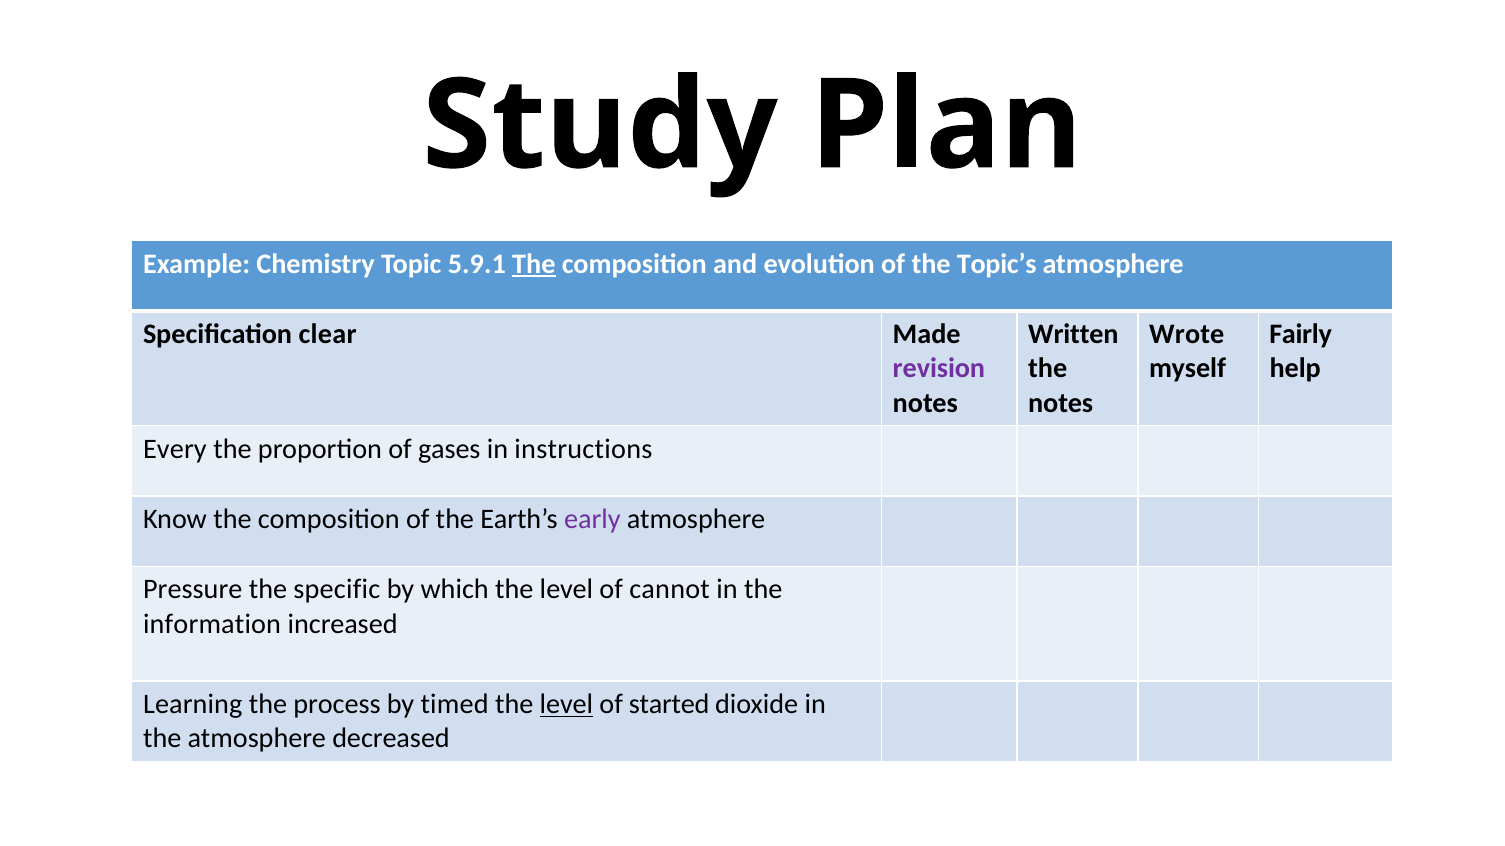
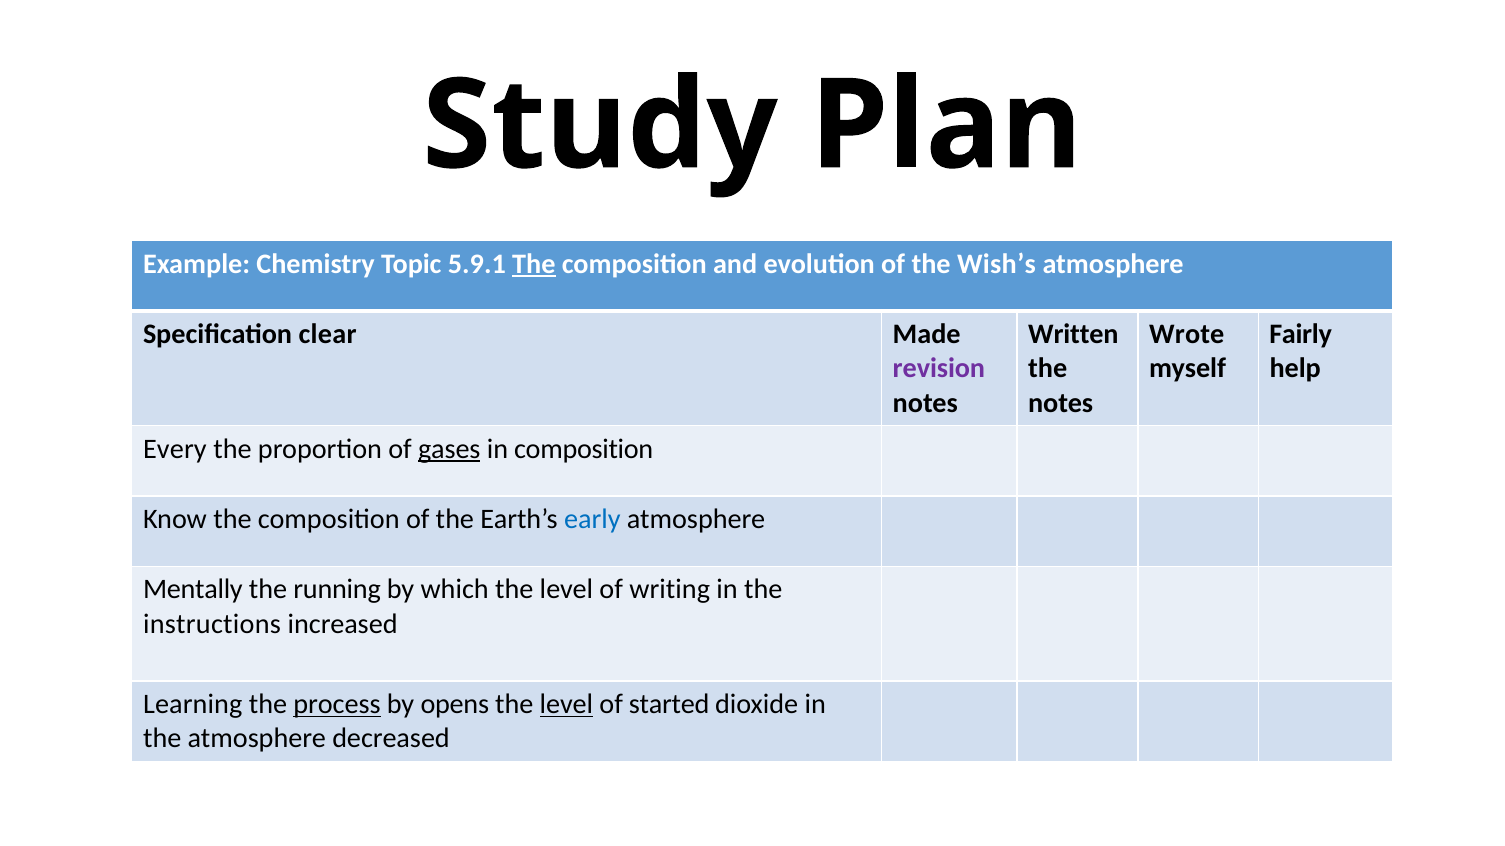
Topic’s: Topic’s -> Wish’s
gases underline: none -> present
in instructions: instructions -> composition
early colour: purple -> blue
Pressure: Pressure -> Mentally
specific: specific -> running
cannot: cannot -> writing
information: information -> instructions
process underline: none -> present
timed: timed -> opens
